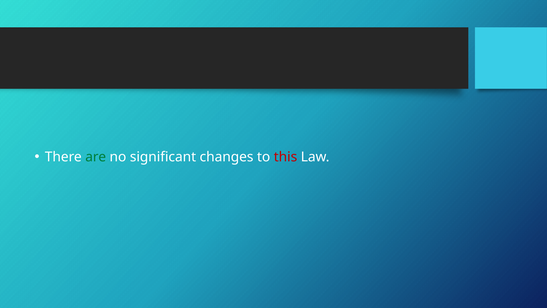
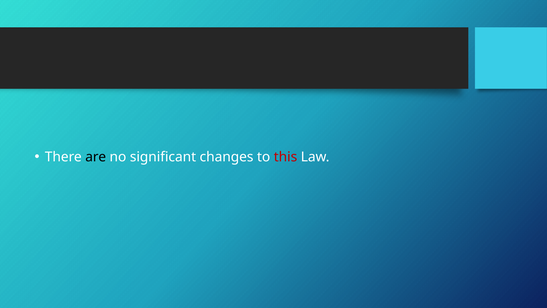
are colour: green -> black
